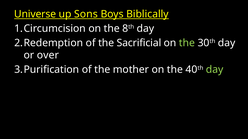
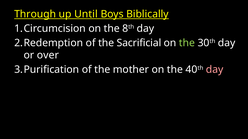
Universe: Universe -> Through
Sons: Sons -> Until
day at (215, 70) colour: light green -> pink
